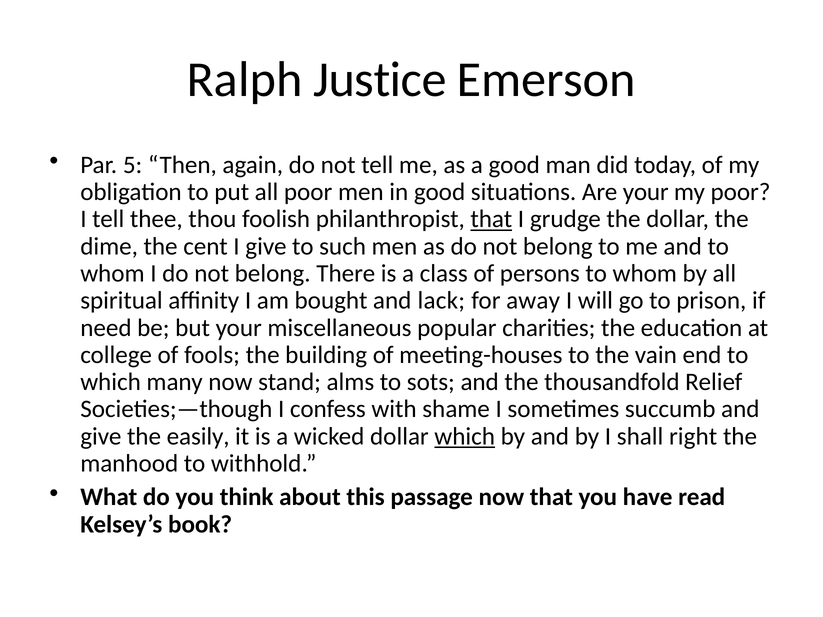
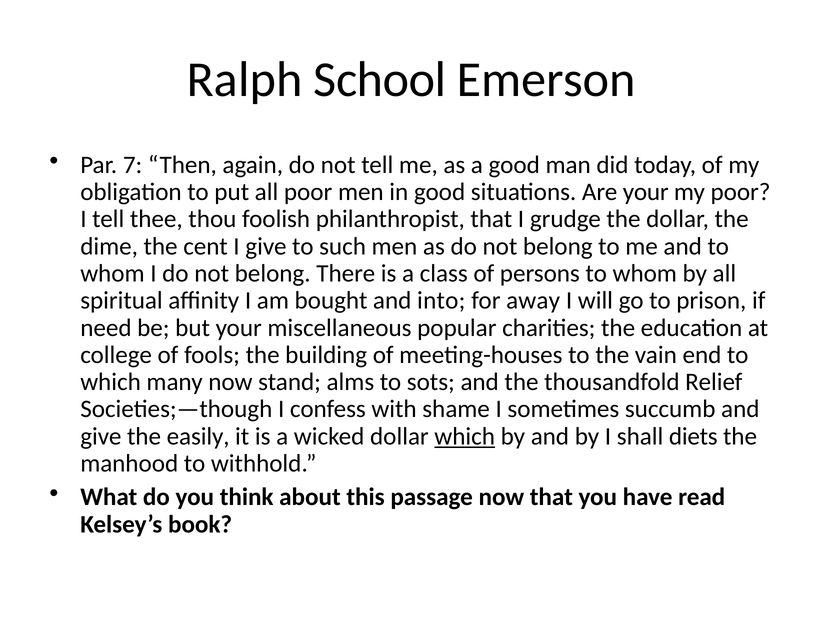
Justice: Justice -> School
5: 5 -> 7
that at (491, 219) underline: present -> none
lack: lack -> into
right: right -> diets
